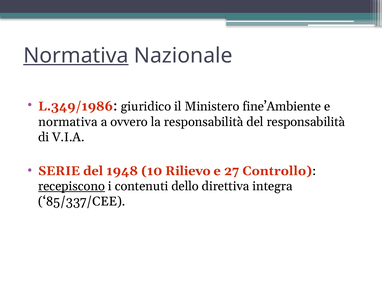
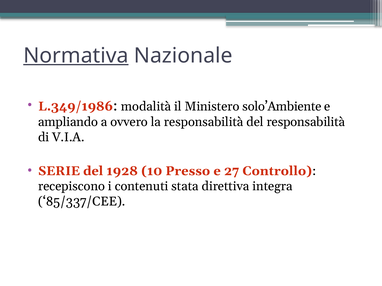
giuridico: giuridico -> modalità
fine’Ambiente: fine’Ambiente -> solo’Ambiente
normativa at (68, 122): normativa -> ampliando
1948: 1948 -> 1928
Rilievo: Rilievo -> Presso
recepiscono underline: present -> none
dello: dello -> stata
